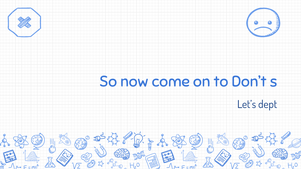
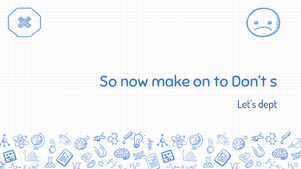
come: come -> make
